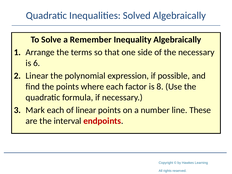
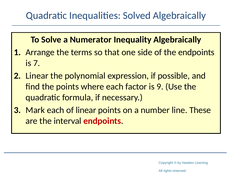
Remember: Remember -> Numerator
the necessary: necessary -> endpoints
6: 6 -> 7
8: 8 -> 9
